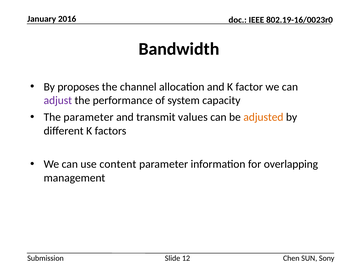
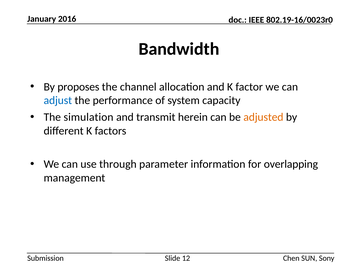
adjust colour: purple -> blue
The parameter: parameter -> simulation
values: values -> herein
content: content -> through
